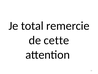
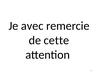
total: total -> avec
